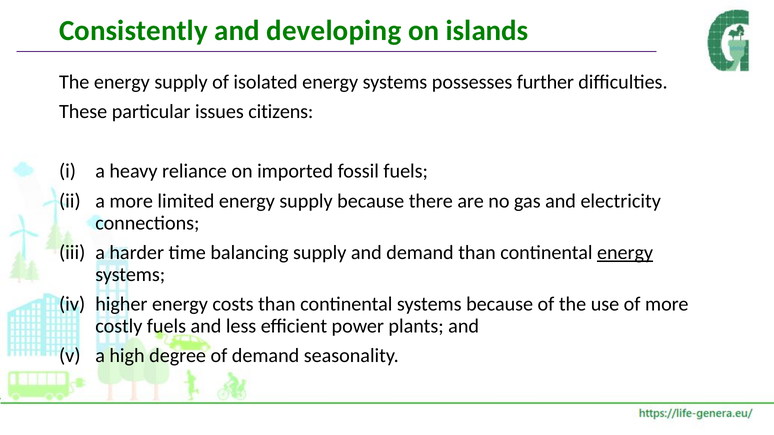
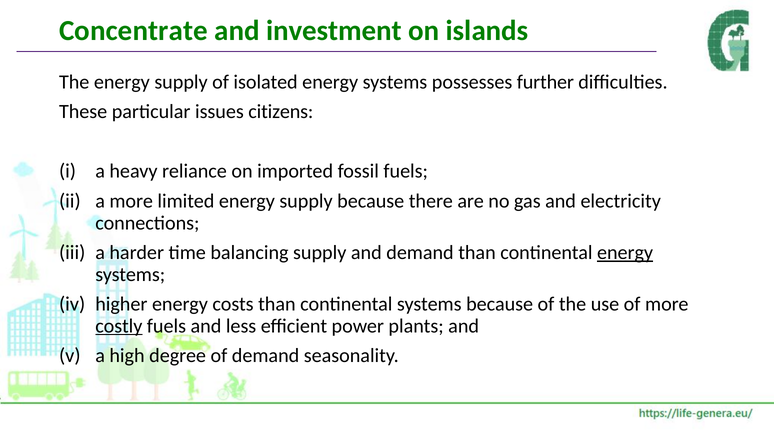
Consistently: Consistently -> Concentrate
developing: developing -> investment
costly underline: none -> present
